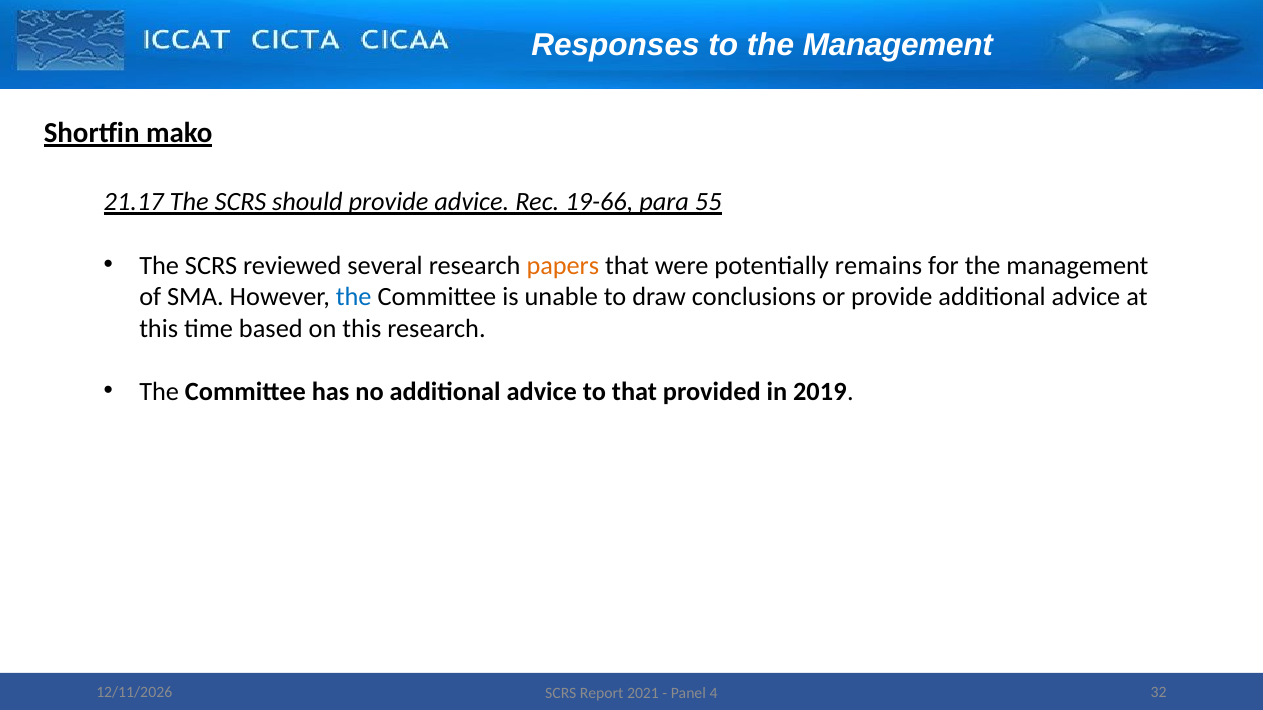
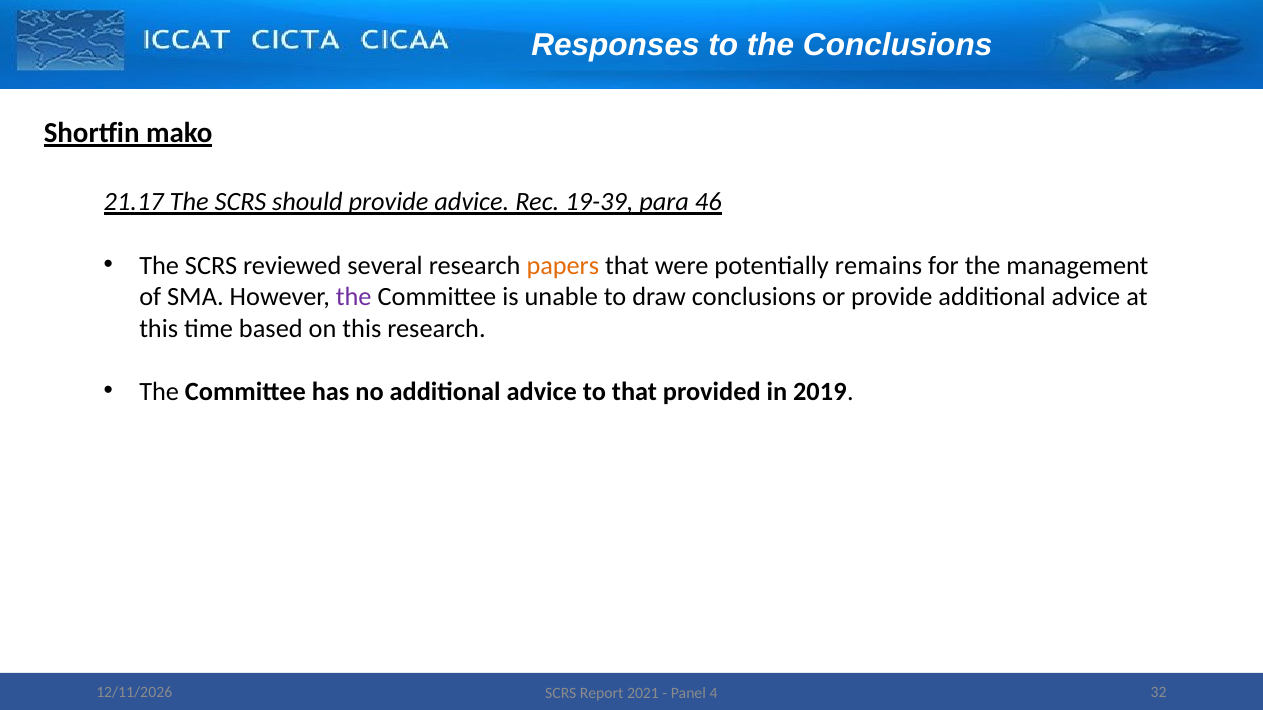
to the Management: Management -> Conclusions
19-66: 19-66 -> 19-39
55: 55 -> 46
the at (354, 297) colour: blue -> purple
